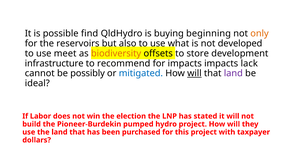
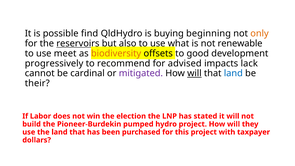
reservoirs underline: none -> present
developed: developed -> renewable
store: store -> good
infrastructure: infrastructure -> progressively
for impacts: impacts -> advised
possibly: possibly -> cardinal
mitigated colour: blue -> purple
land at (233, 73) colour: purple -> blue
ideal: ideal -> their
